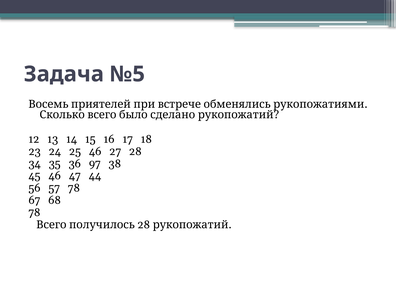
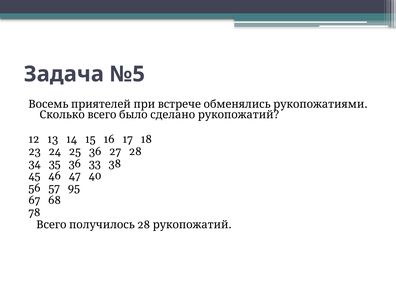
25 46: 46 -> 36
97: 97 -> 33
44: 44 -> 40
57 78: 78 -> 95
